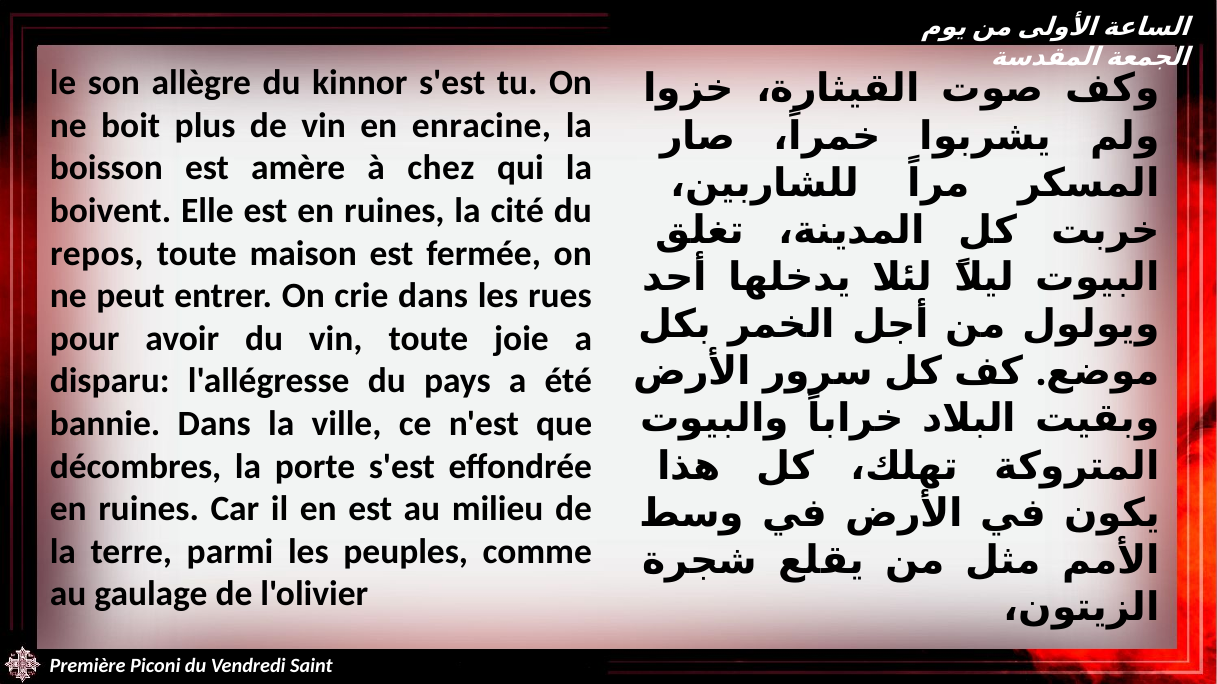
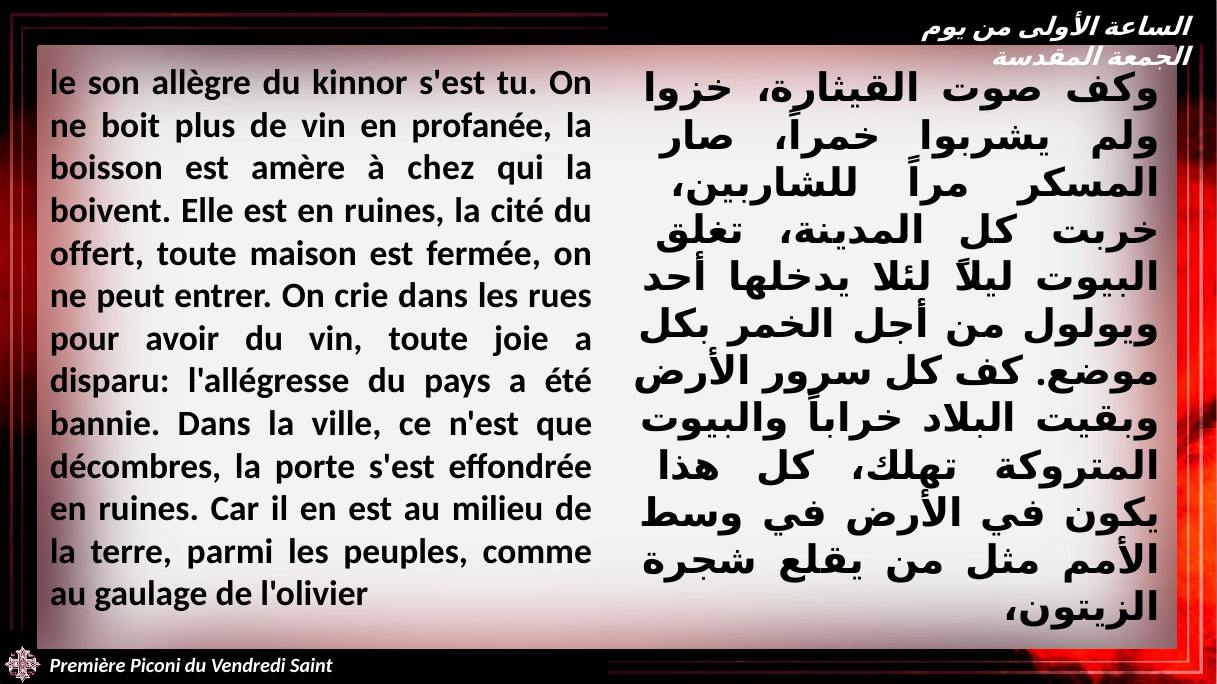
enracine: enracine -> profanée
repos: repos -> offert
